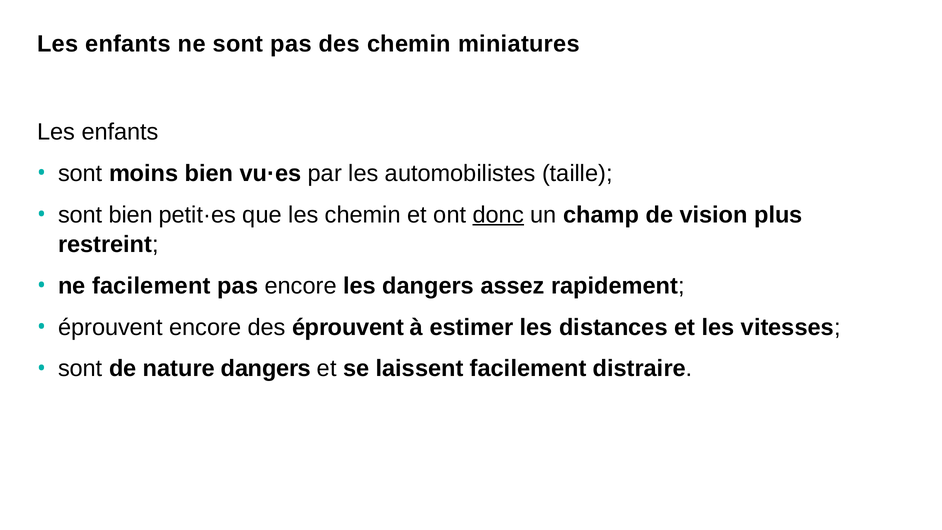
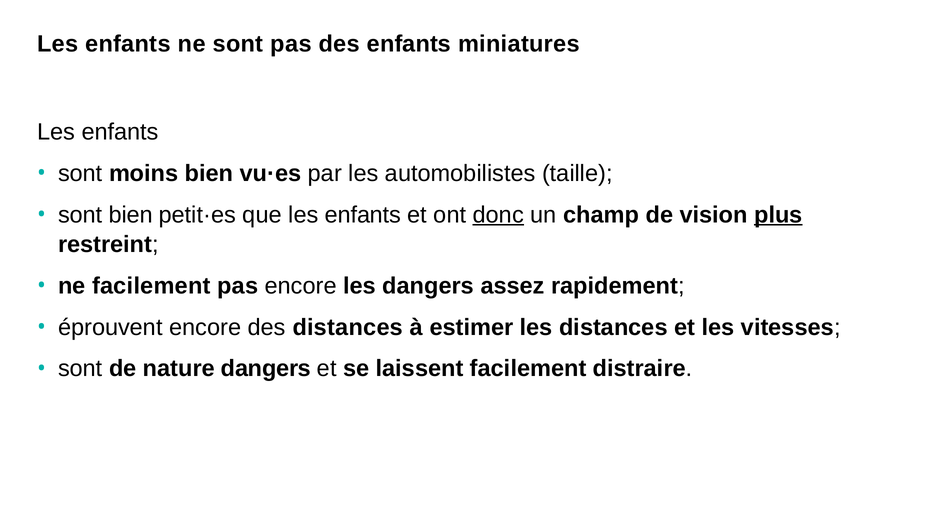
des chemin: chemin -> enfants
que les chemin: chemin -> enfants
plus underline: none -> present
des éprouvent: éprouvent -> distances
